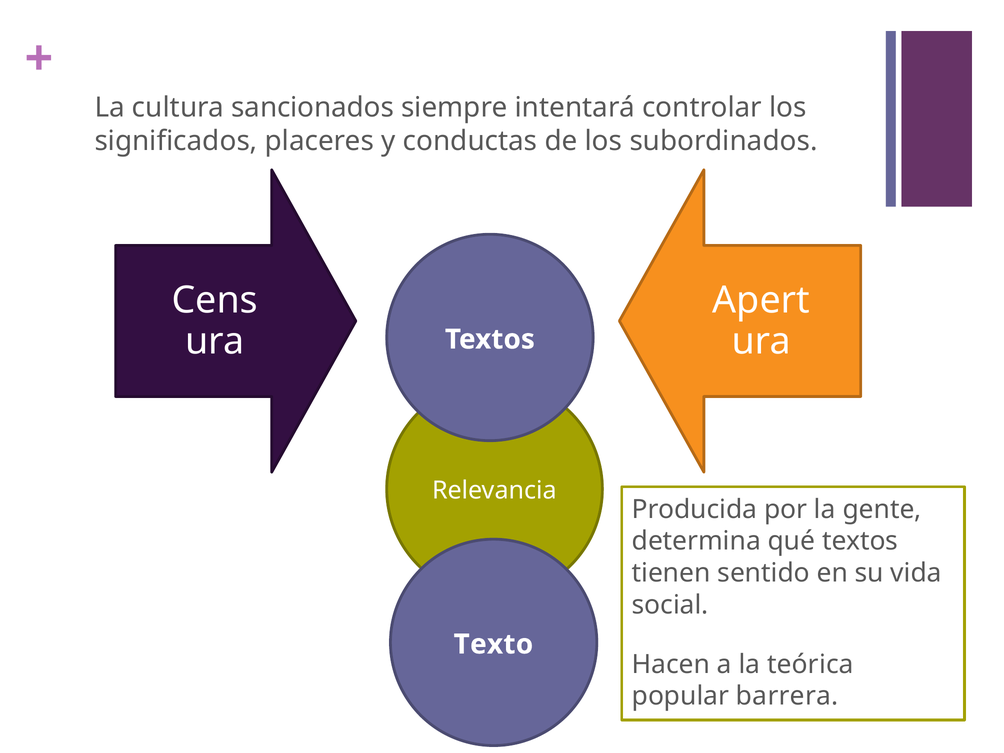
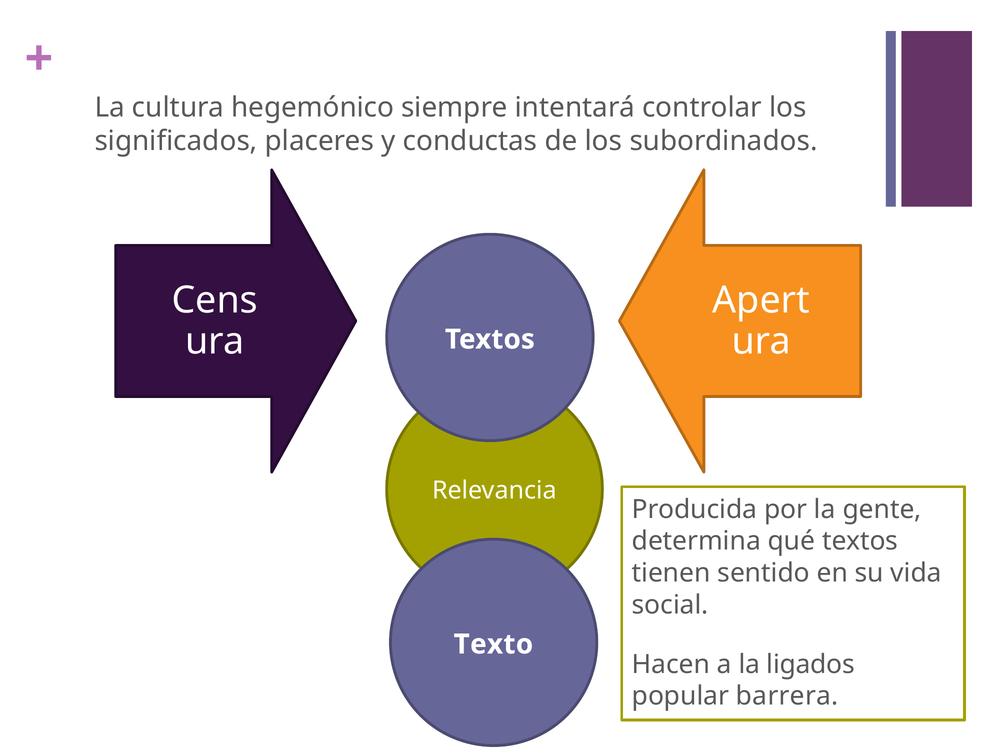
sancionados: sancionados -> hegemónico
teórica: teórica -> ligados
